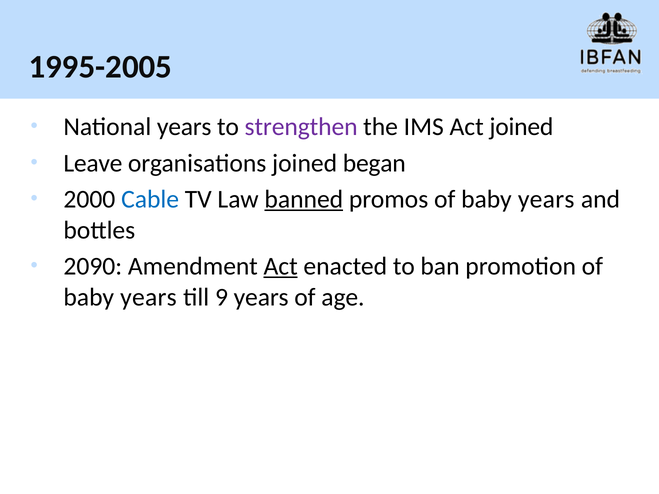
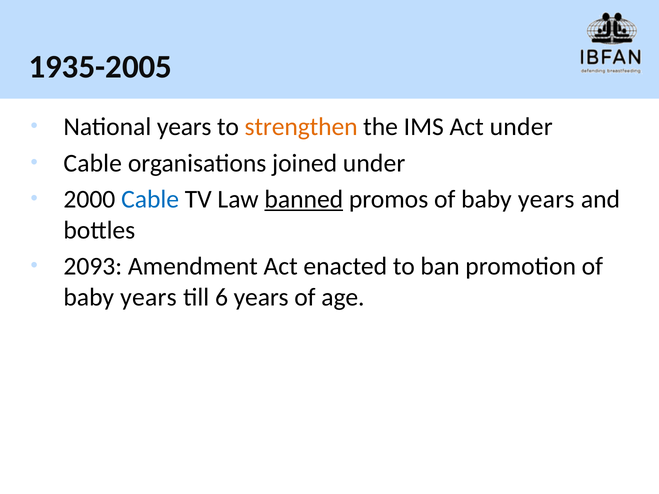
1995-2005: 1995-2005 -> 1935-2005
strengthen colour: purple -> orange
Act joined: joined -> under
Leave at (93, 163): Leave -> Cable
joined began: began -> under
2090: 2090 -> 2093
Act at (281, 267) underline: present -> none
9: 9 -> 6
